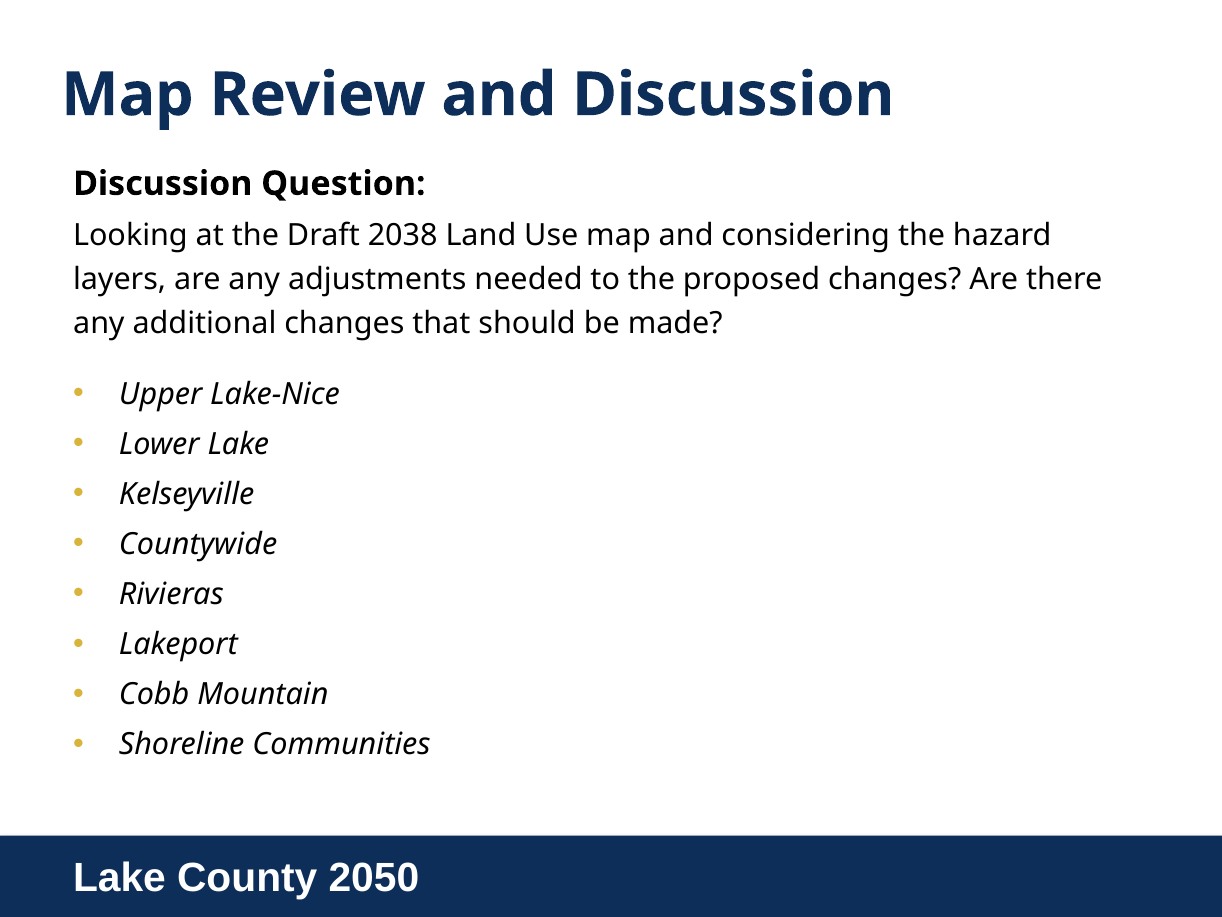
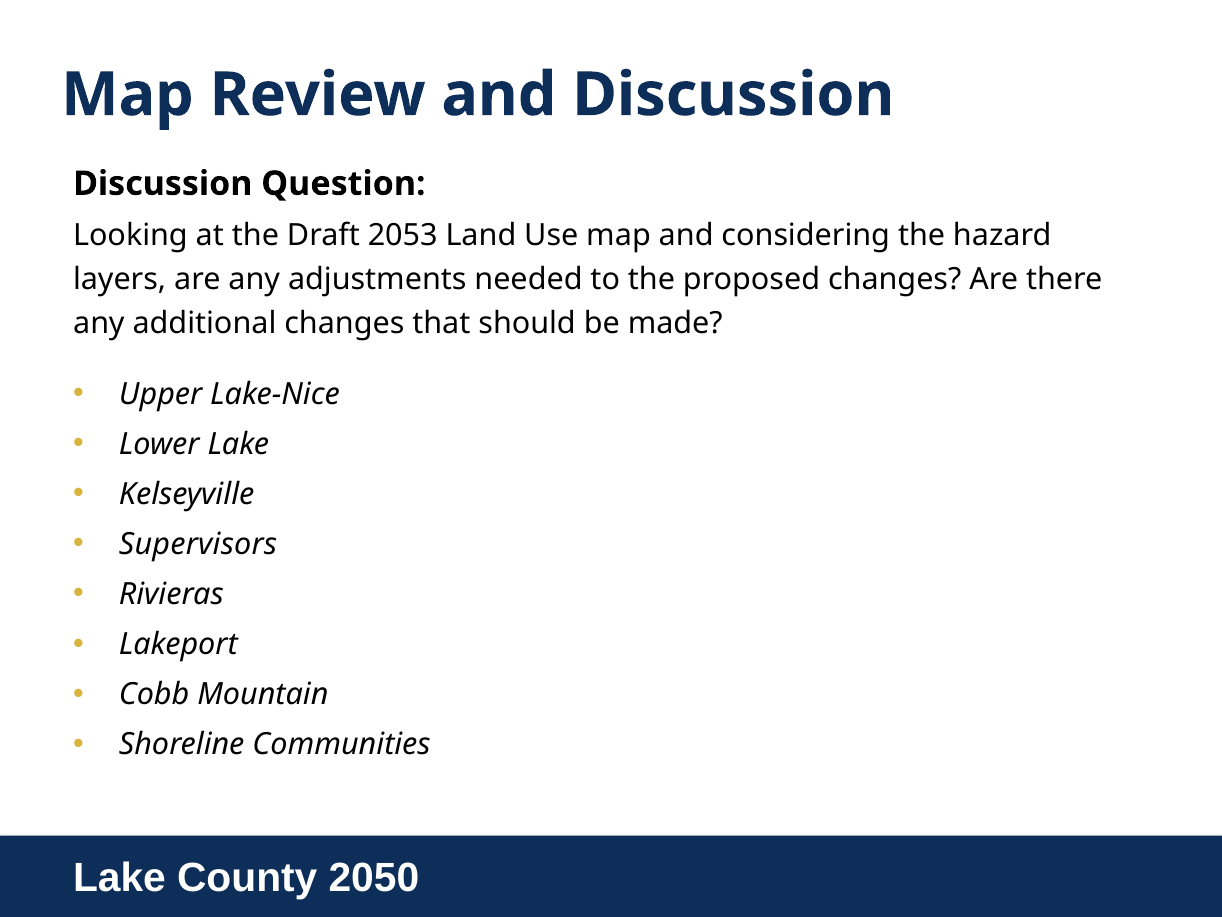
2038: 2038 -> 2053
Countywide: Countywide -> Supervisors
